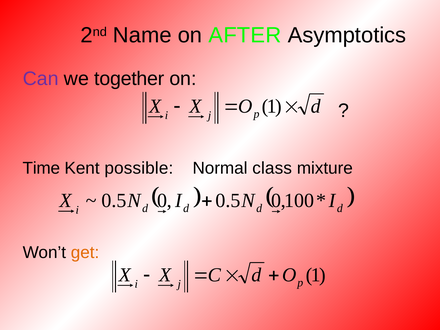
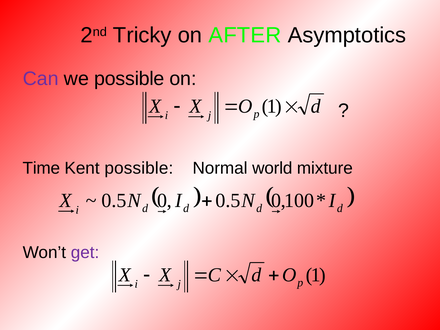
Name: Name -> Tricky
we together: together -> possible
class: class -> world
get colour: orange -> purple
